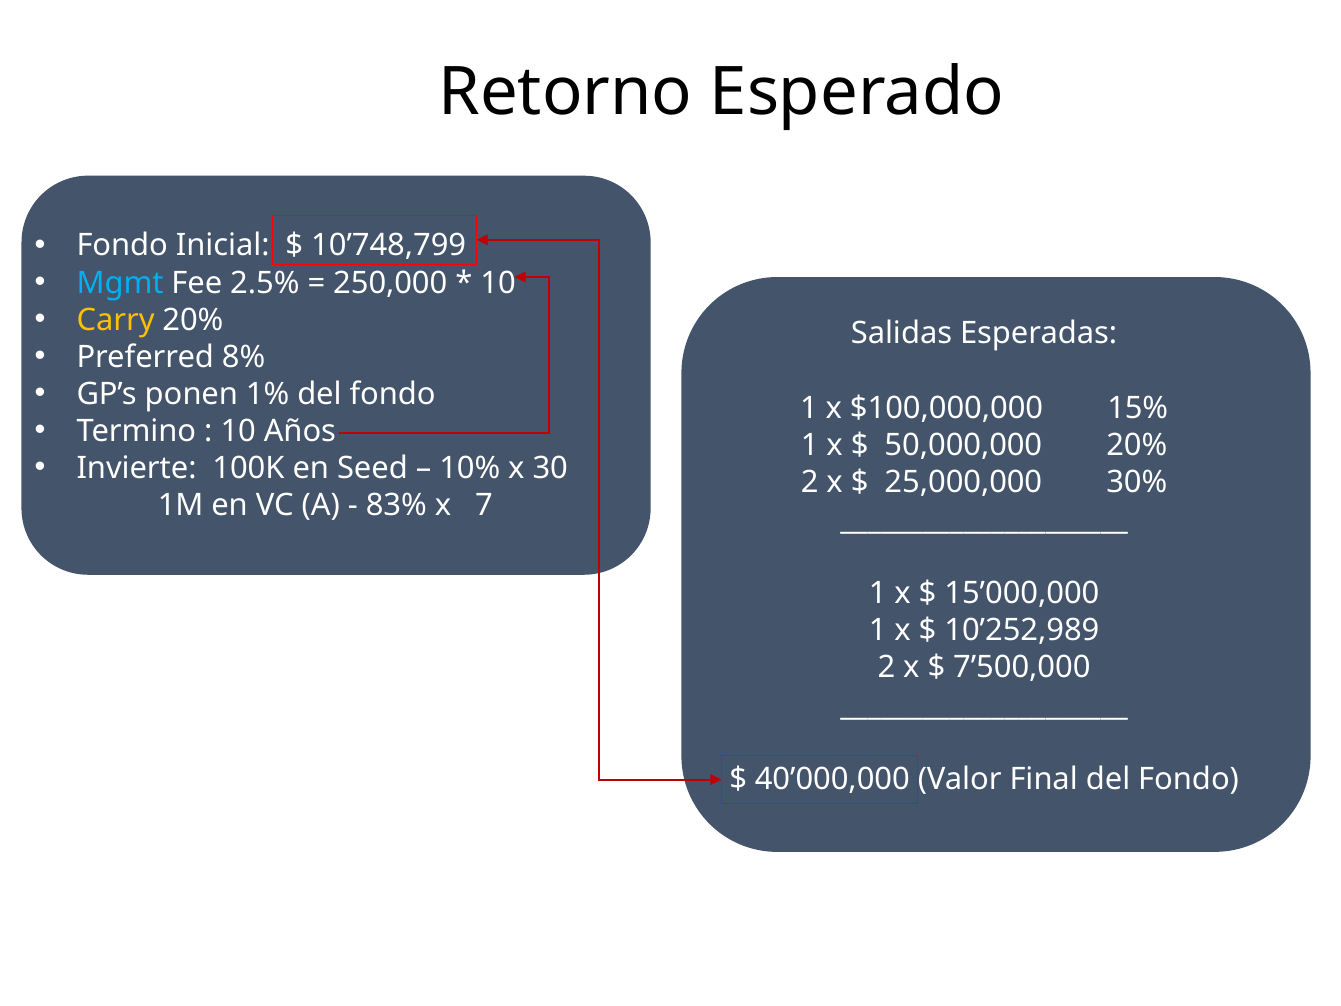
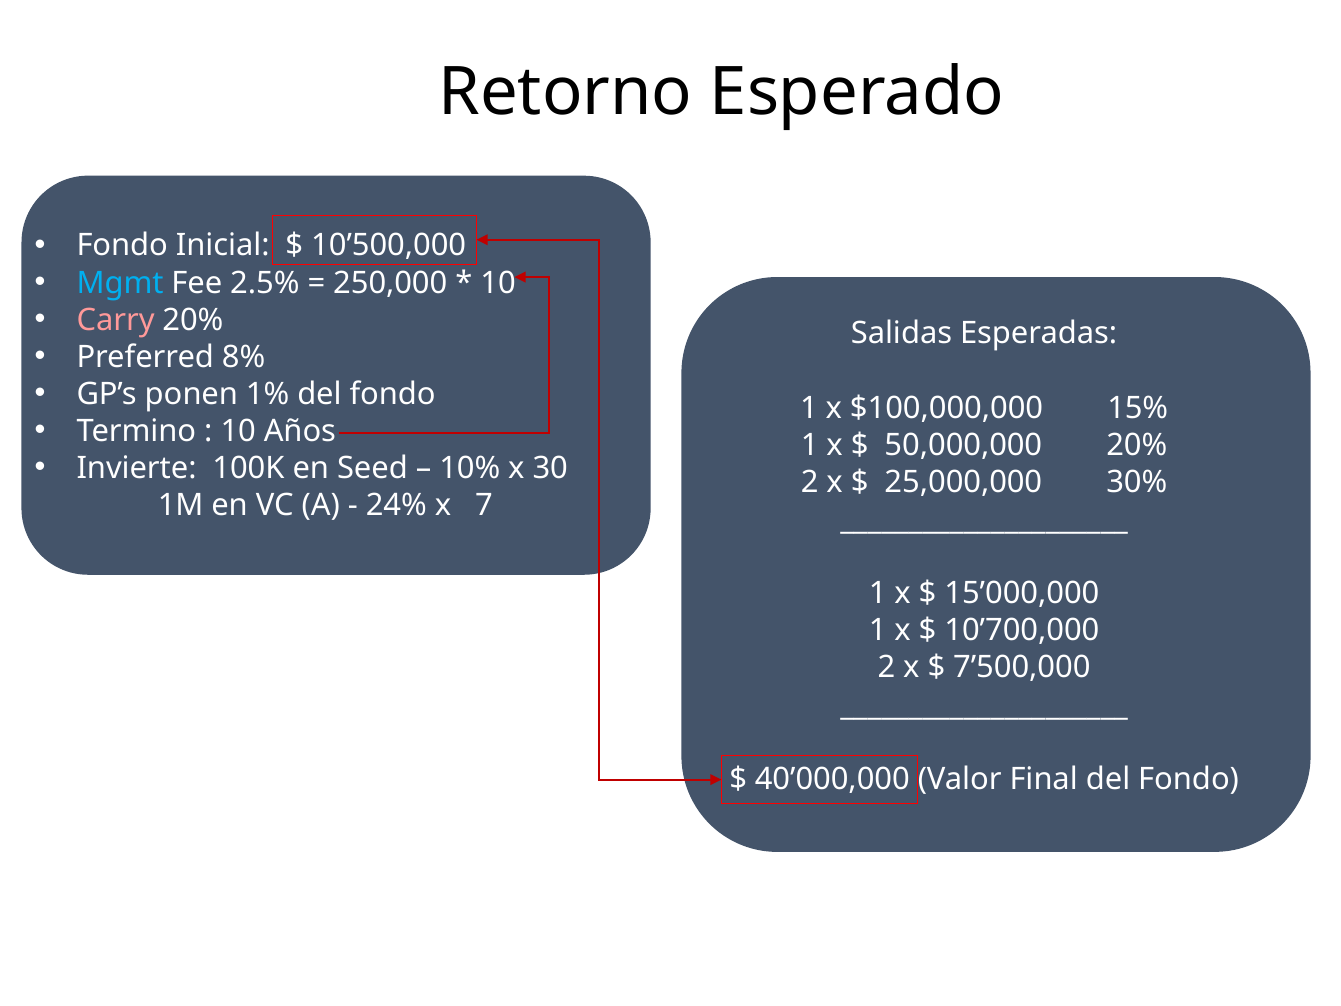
10’748,799: 10’748,799 -> 10’500,000
Carry colour: yellow -> pink
83%: 83% -> 24%
10’252,989: 10’252,989 -> 10’700,000
